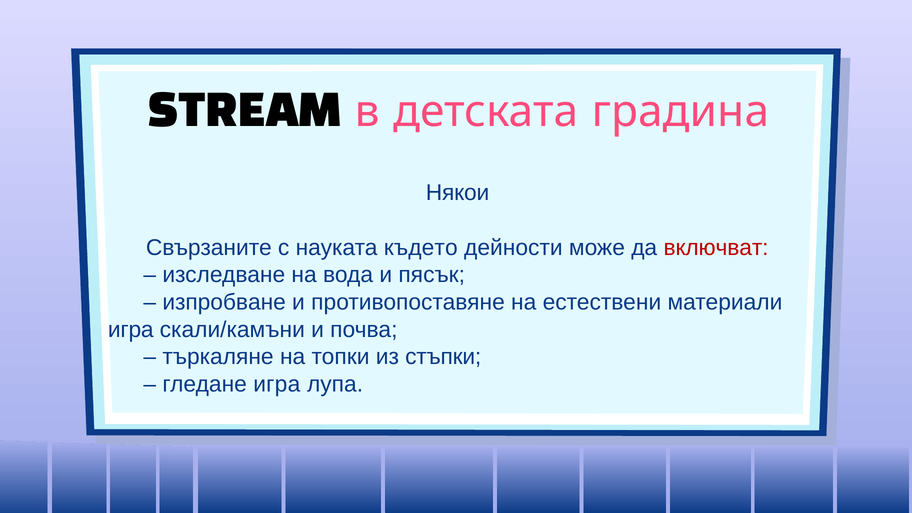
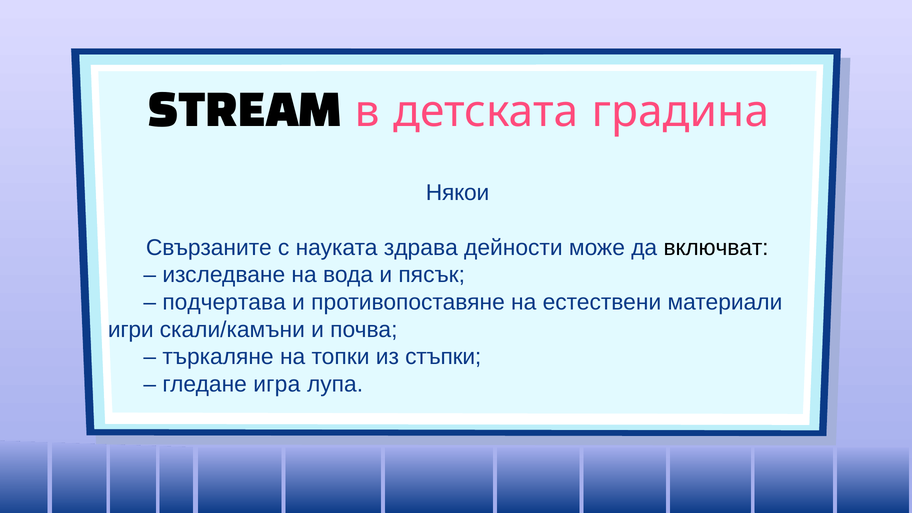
където: където -> здрава
включват colour: red -> black
изпробване: изпробване -> подчертава
игра at (131, 330): игра -> игри
